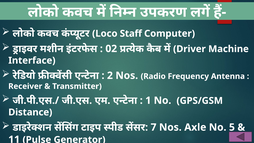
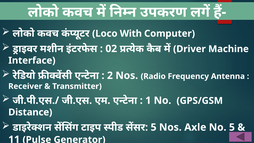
Staff: Staff -> With
7 at (154, 127): 7 -> 5
